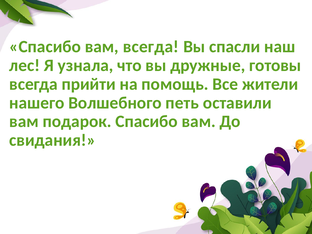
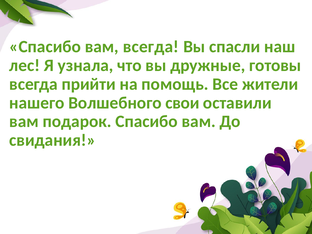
петь: петь -> свои
